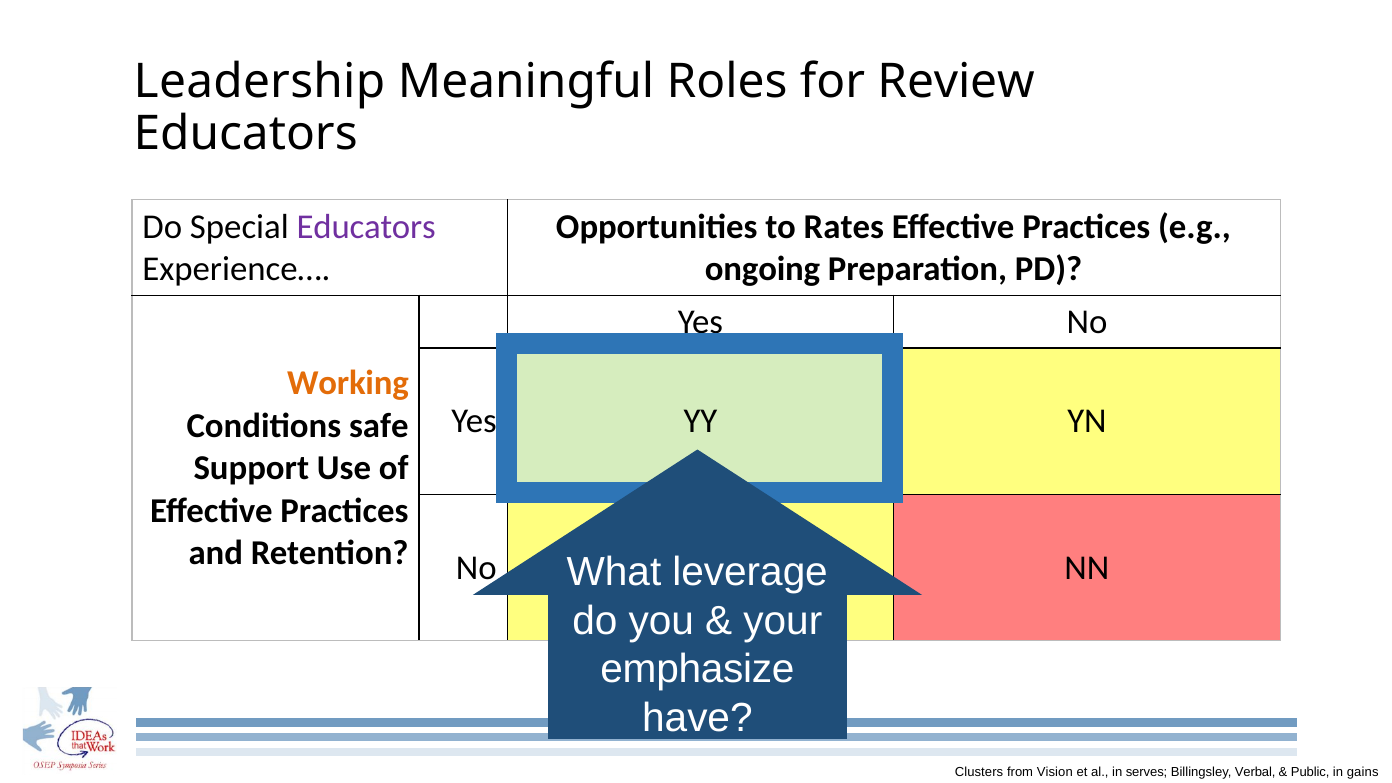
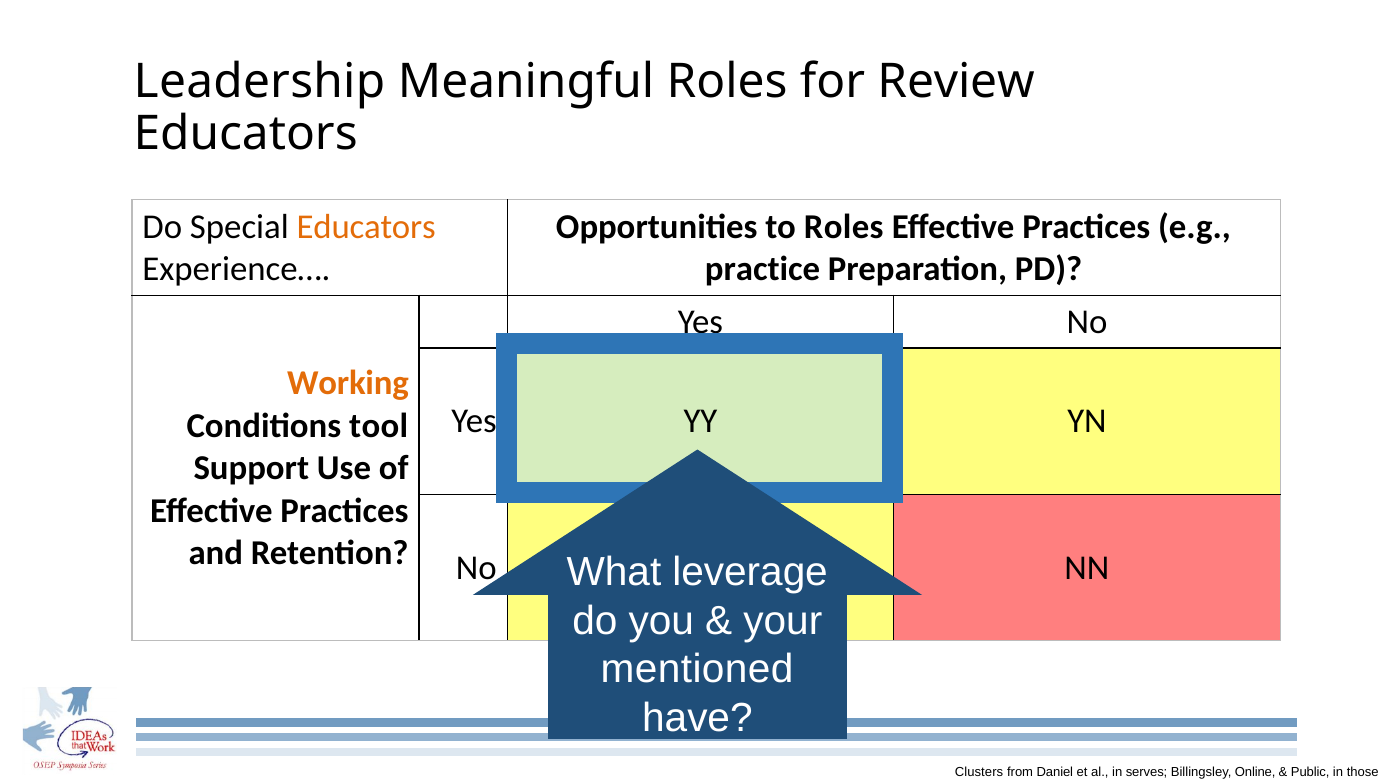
Educators at (366, 227) colour: purple -> orange
to Rates: Rates -> Roles
ongoing: ongoing -> practice
safe: safe -> tool
emphasize: emphasize -> mentioned
Vision: Vision -> Daniel
Verbal: Verbal -> Online
gains: gains -> those
